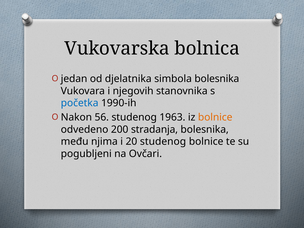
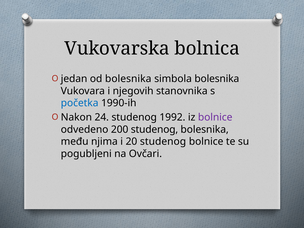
od djelatnika: djelatnika -> bolesnika
56: 56 -> 24
1963: 1963 -> 1992
bolnice at (215, 117) colour: orange -> purple
200 stradanja: stradanja -> studenog
